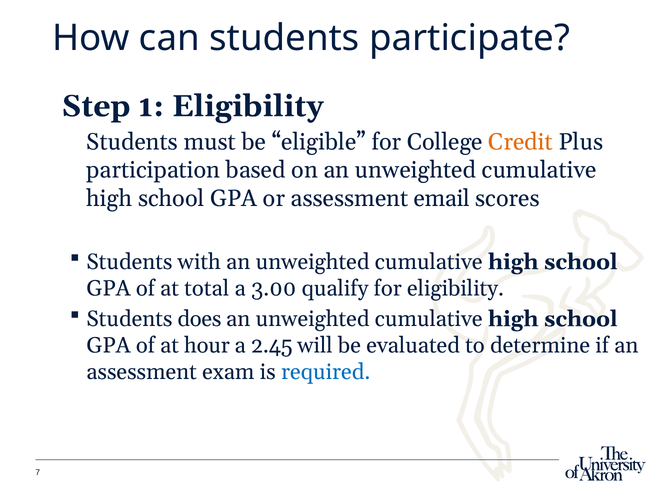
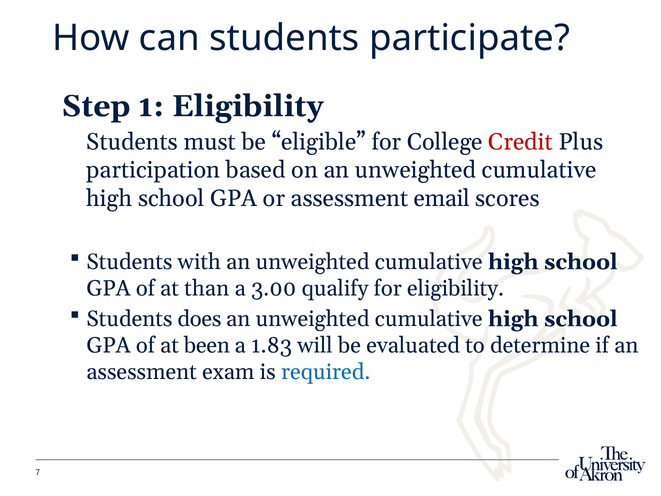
Credit colour: orange -> red
total: total -> than
hour: hour -> been
2.45: 2.45 -> 1.83
